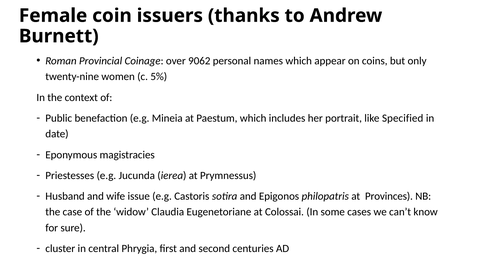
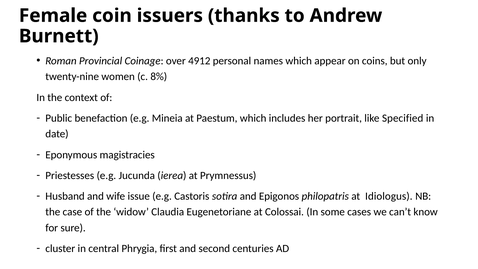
9062: 9062 -> 4912
5%: 5% -> 8%
Provinces: Provinces -> Idiologus
